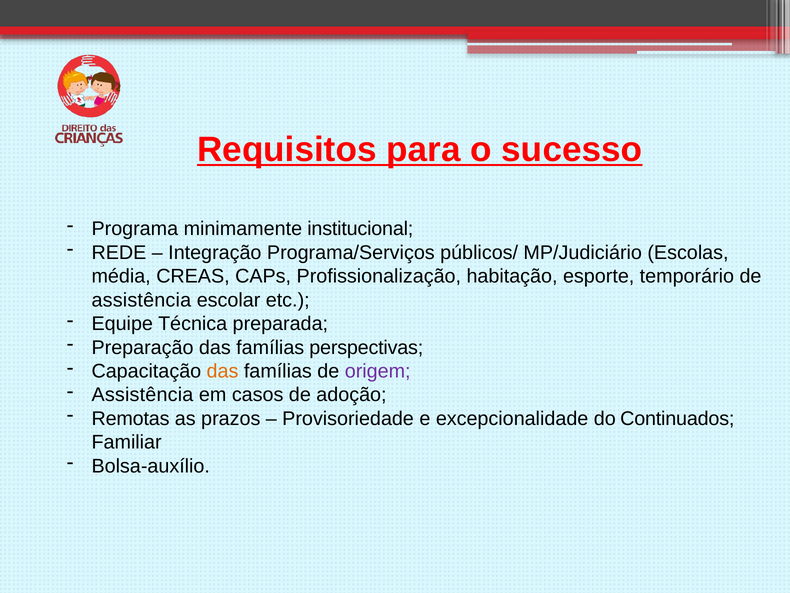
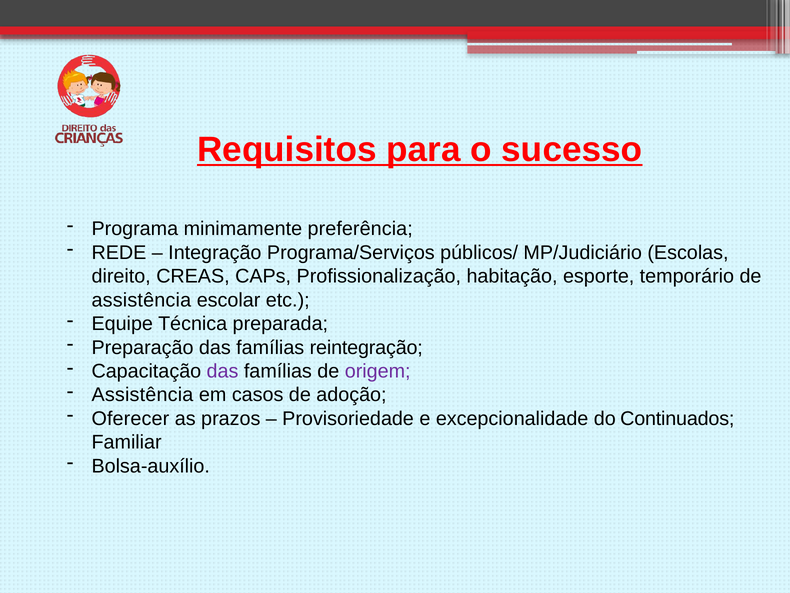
institucional: institucional -> preferência
média: média -> direito
perspectivas: perspectivas -> reintegração
das at (223, 371) colour: orange -> purple
Remotas: Remotas -> Oferecer
